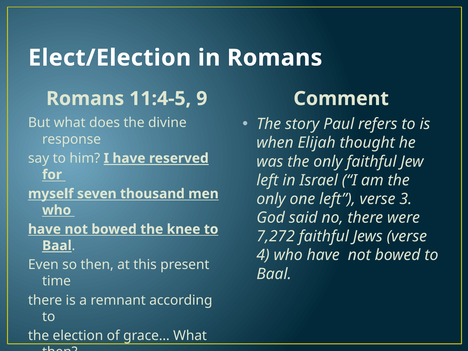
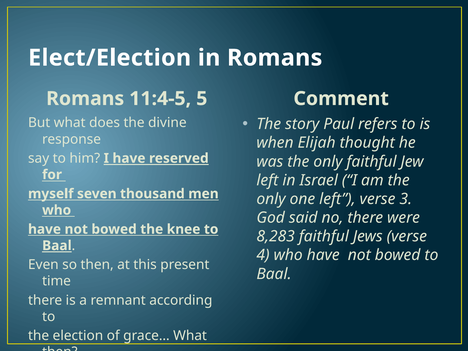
9: 9 -> 5
7,272: 7,272 -> 8,283
